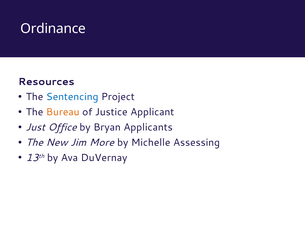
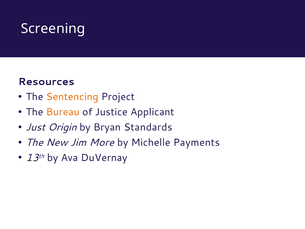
Ordinance: Ordinance -> Screening
Sentencing colour: blue -> orange
Office: Office -> Origin
Applicants: Applicants -> Standards
Assessing: Assessing -> Payments
